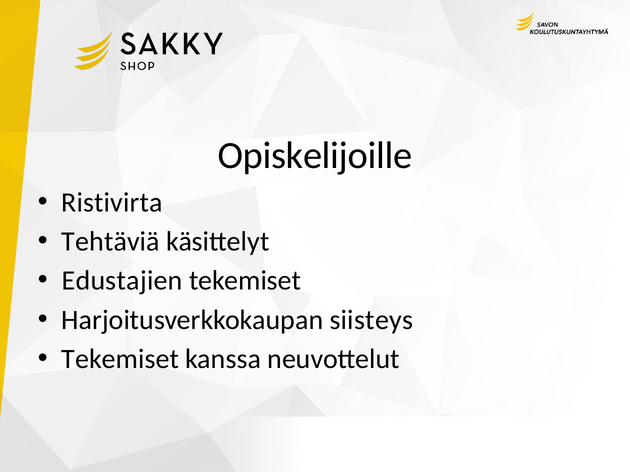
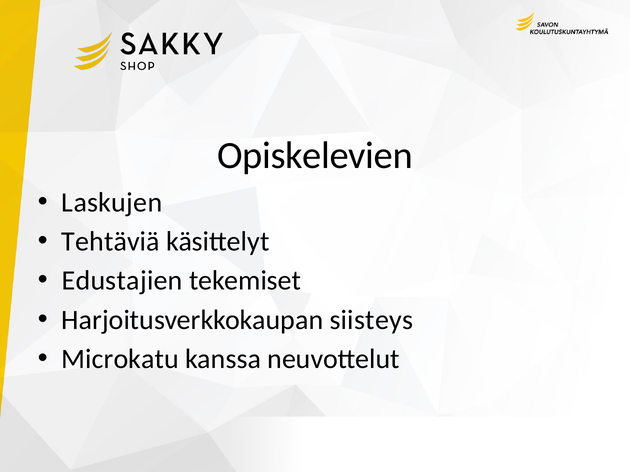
Opiskelijoille: Opiskelijoille -> Opiskelevien
Ristivirta: Ristivirta -> Laskujen
Tekemiset at (120, 359): Tekemiset -> Microkatu
